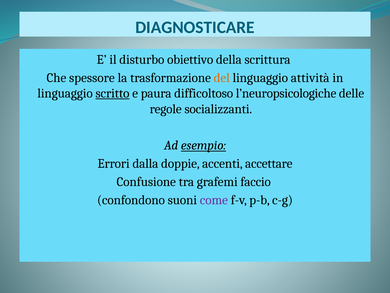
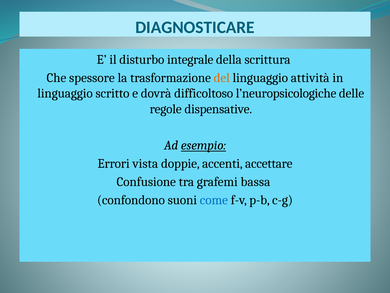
obiettivo: obiettivo -> integrale
scritto underline: present -> none
paura: paura -> dovrà
socializzanti: socializzanti -> dispensative
dalla: dalla -> vista
faccio: faccio -> bassa
come colour: purple -> blue
